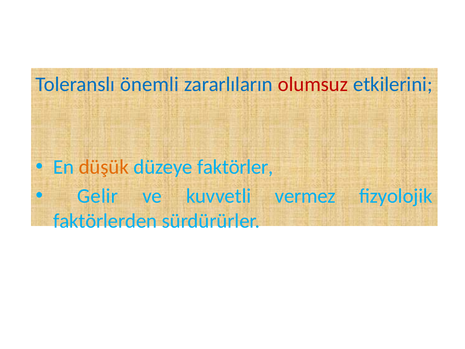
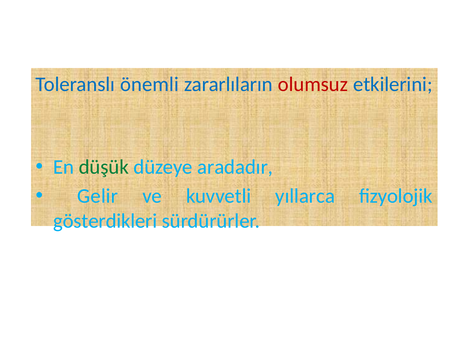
düşük colour: orange -> green
faktörler: faktörler -> aradadır
vermez: vermez -> yıllarca
faktörlerden: faktörlerden -> gösterdikleri
